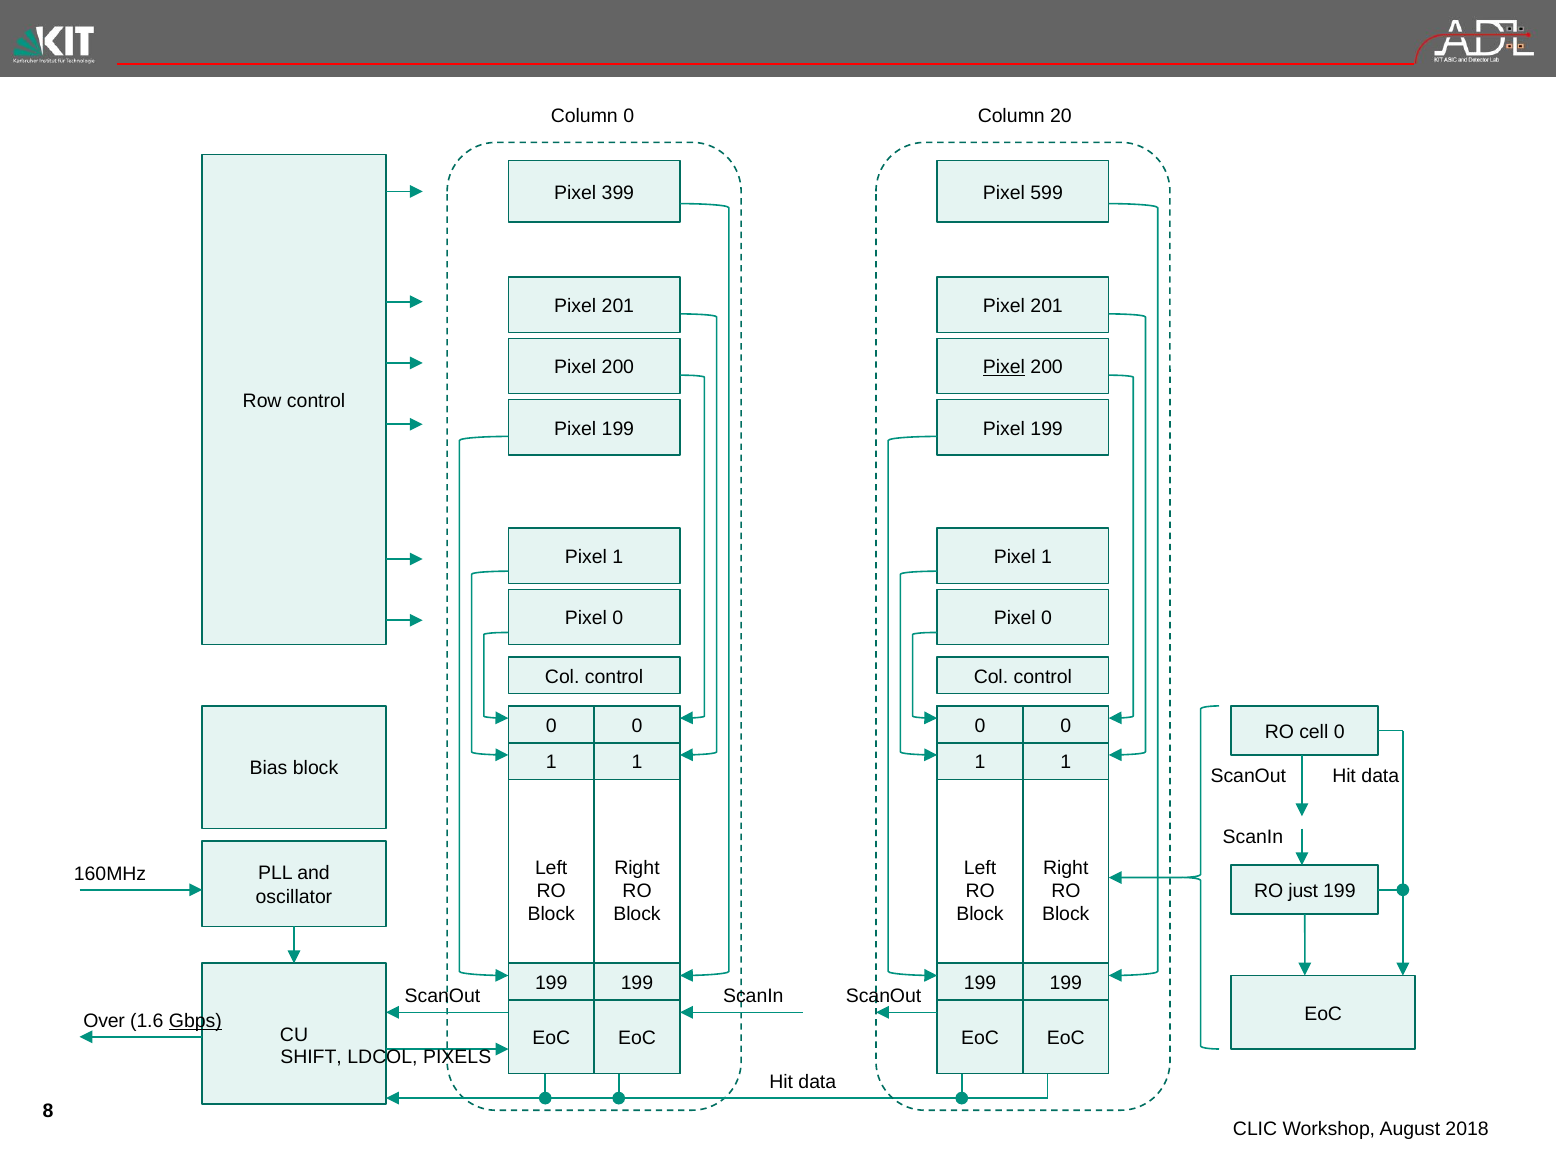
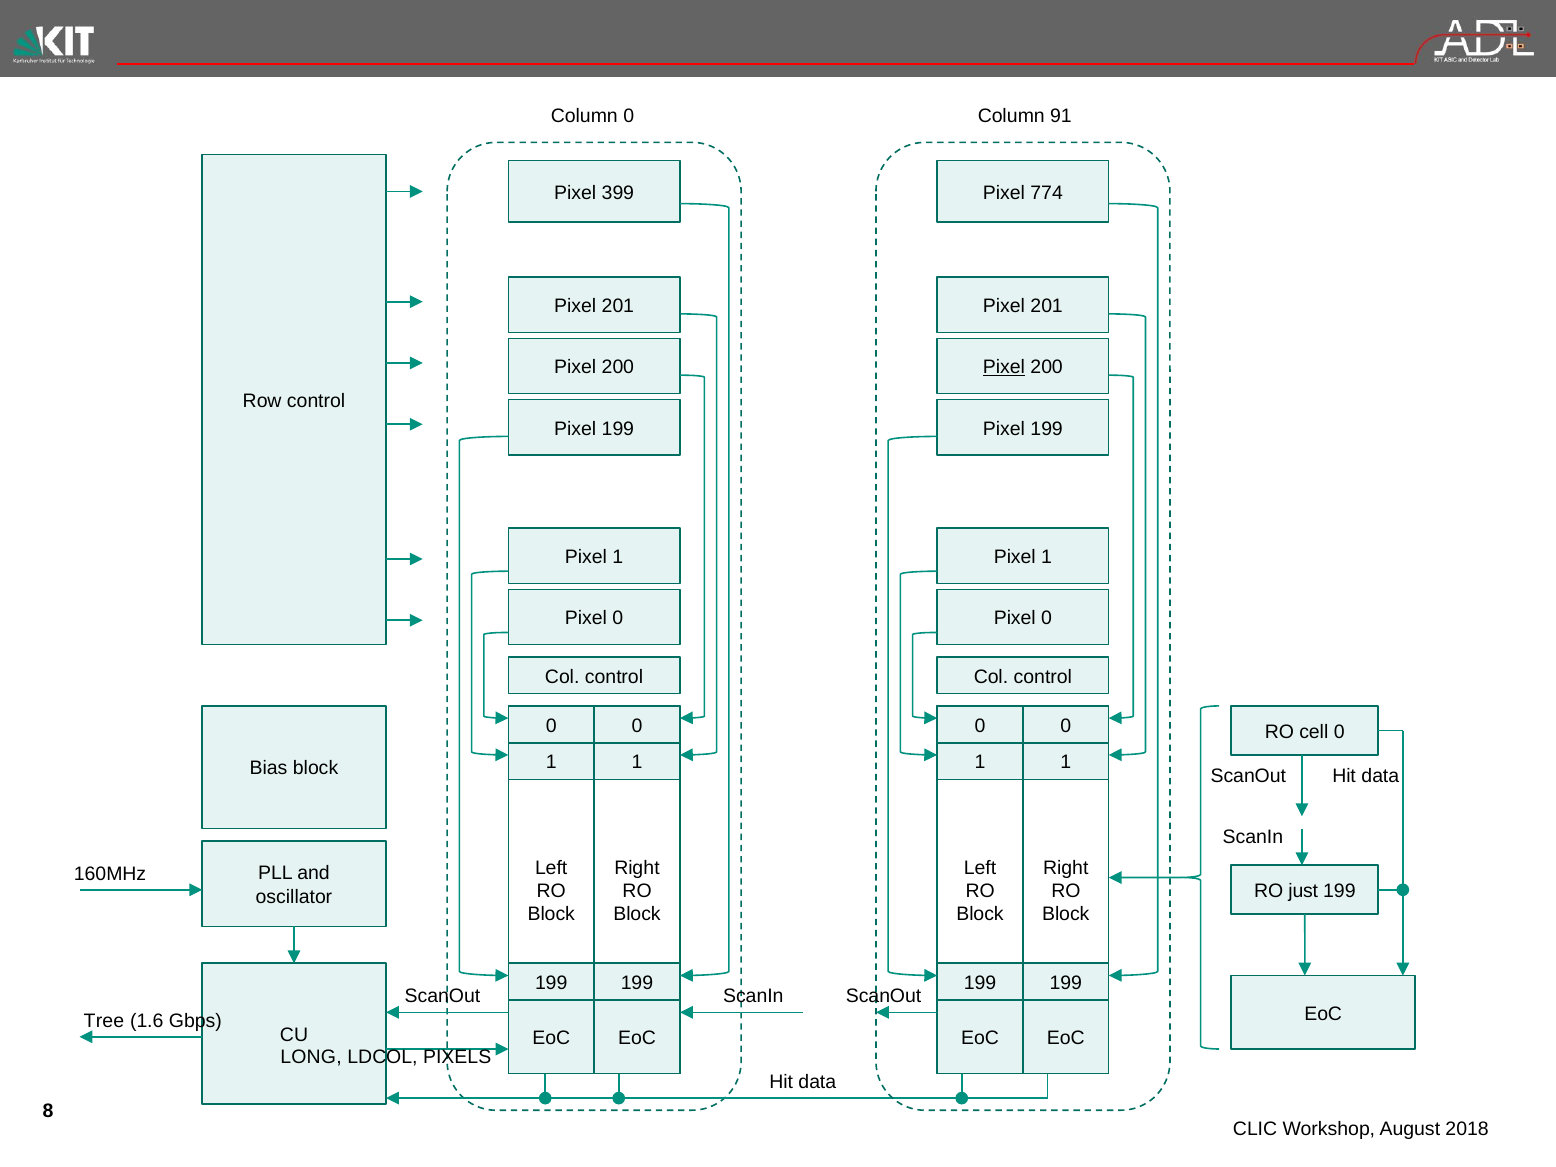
20: 20 -> 91
599: 599 -> 774
Over: Over -> Tree
Gbps underline: present -> none
SHIFT: SHIFT -> LONG
